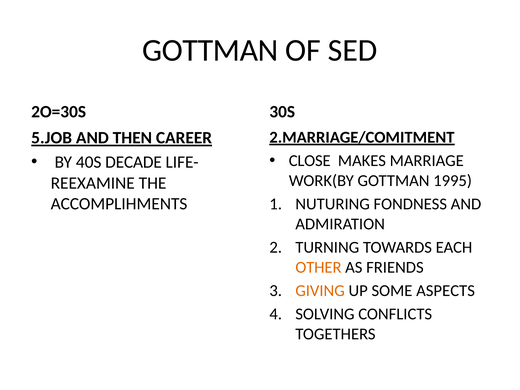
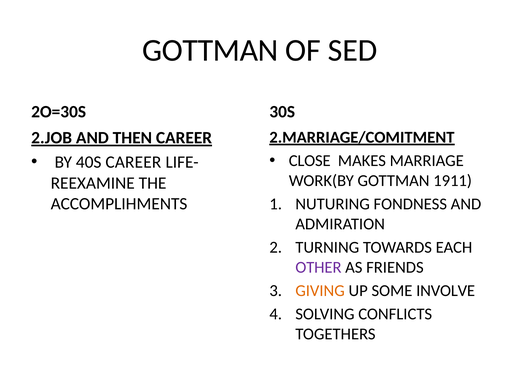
5.JOB: 5.JOB -> 2.JOB
40S DECADE: DECADE -> CAREER
1995: 1995 -> 1911
OTHER colour: orange -> purple
ASPECTS: ASPECTS -> INVOLVE
